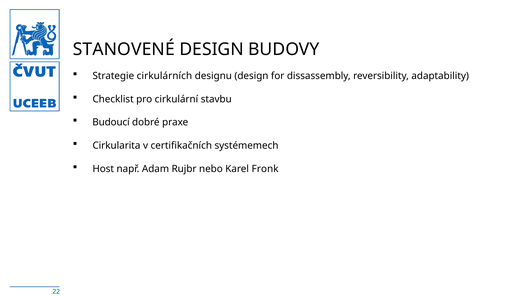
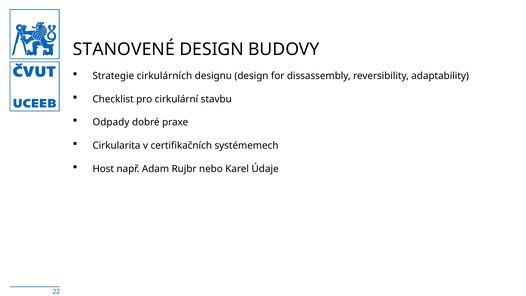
Budoucí: Budoucí -> Odpady
Fronk: Fronk -> Údaje
